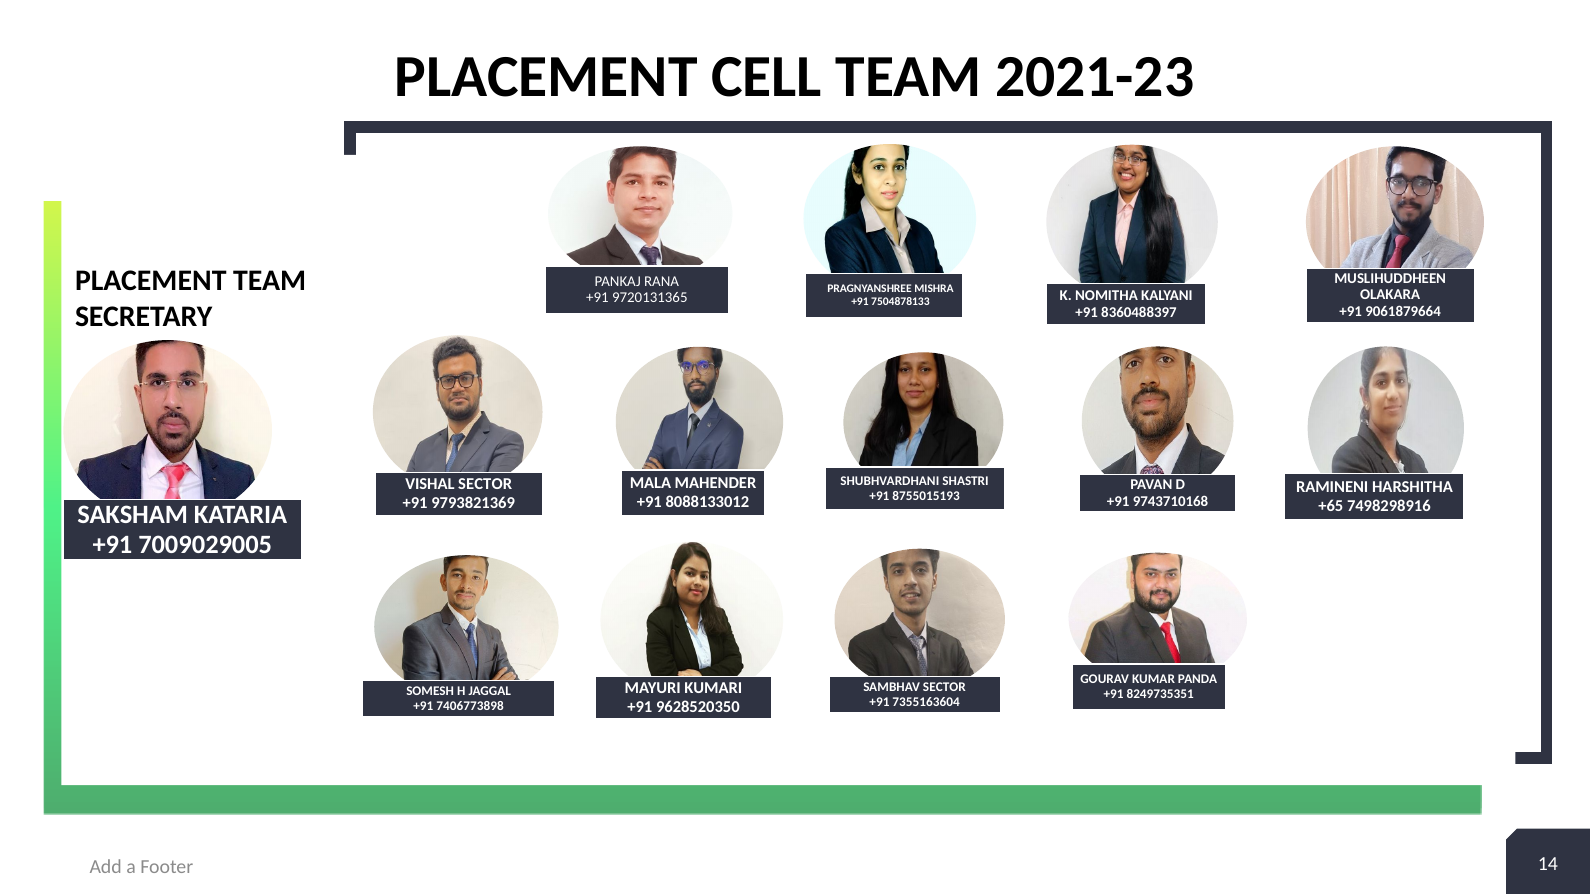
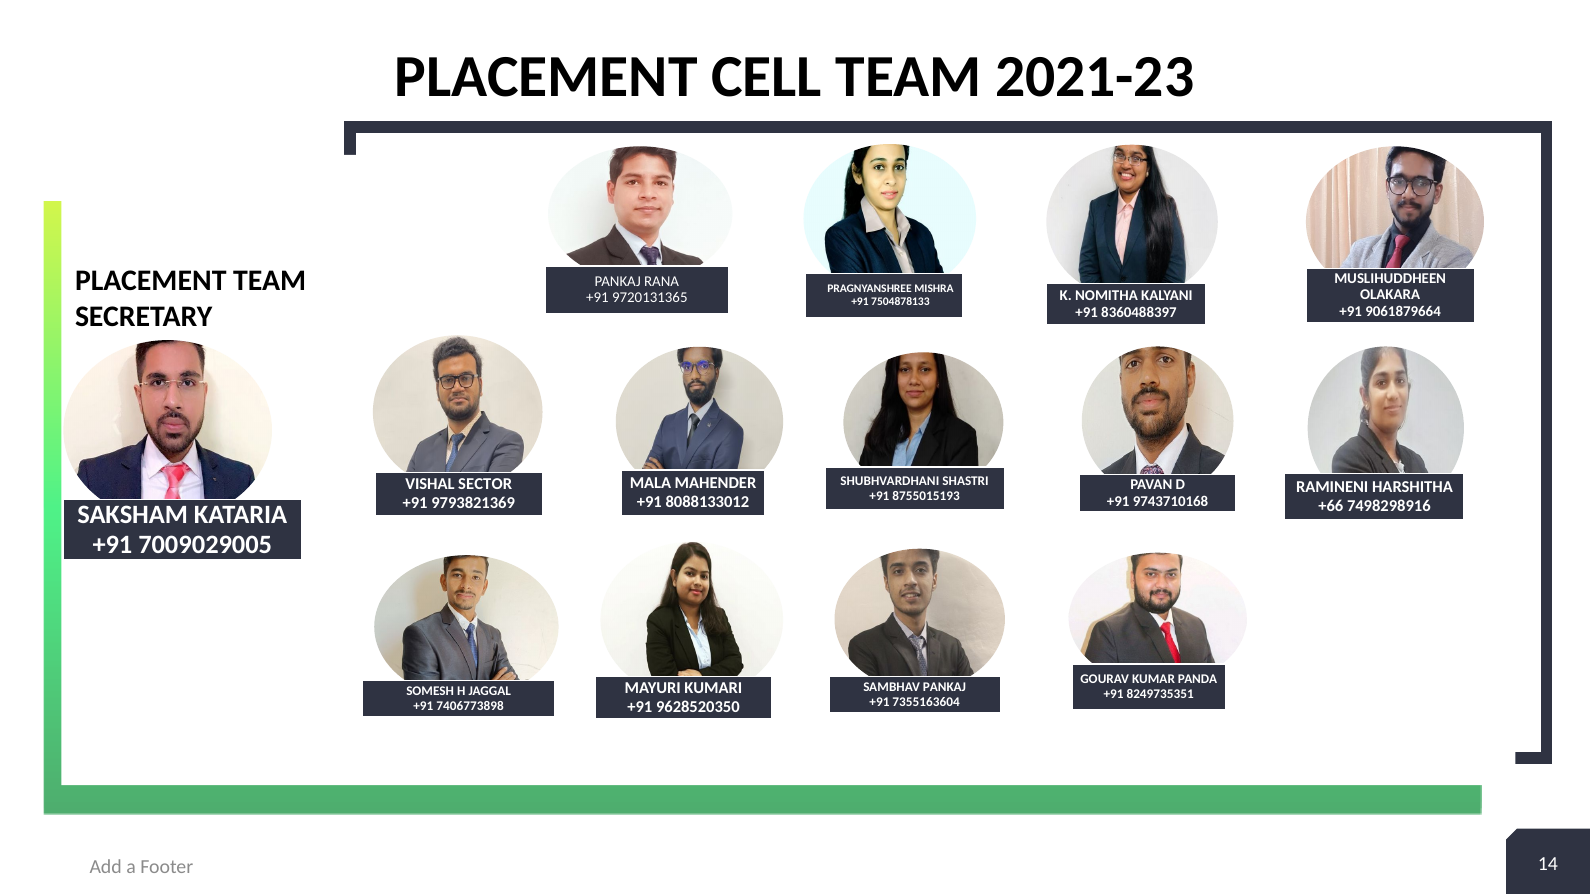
+65: +65 -> +66
SAMBHAV SECTOR: SECTOR -> PANKAJ
